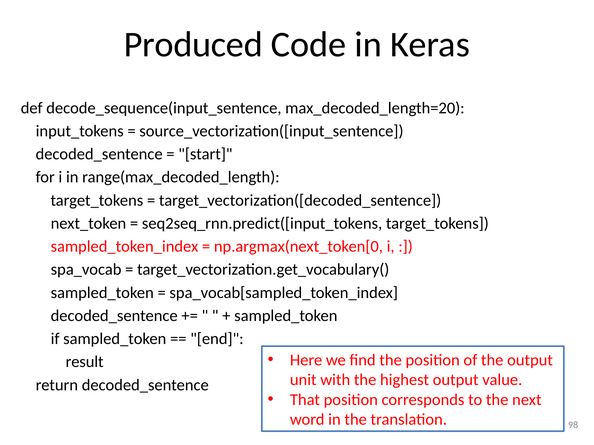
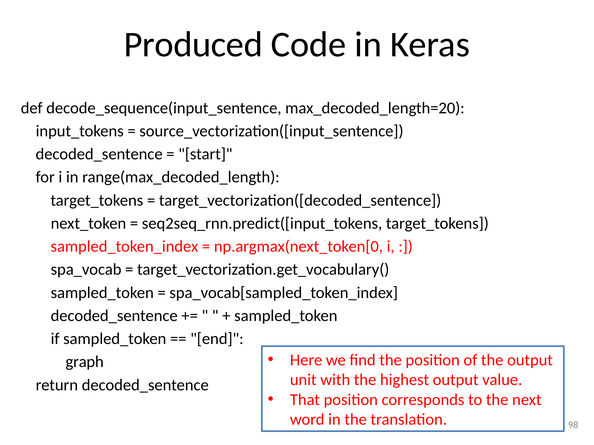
result: result -> graph
